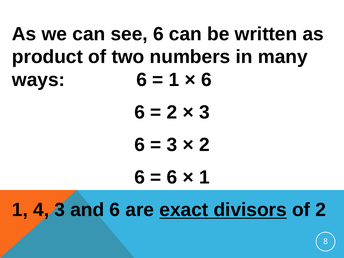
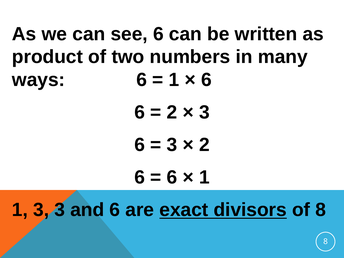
1 4: 4 -> 3
of 2: 2 -> 8
